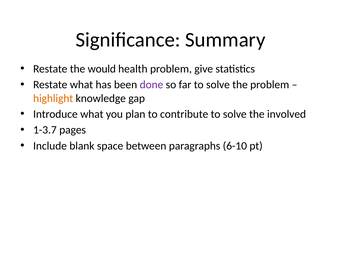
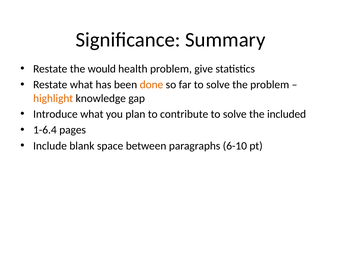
done colour: purple -> orange
involved: involved -> included
1-3.7: 1-3.7 -> 1-6.4
